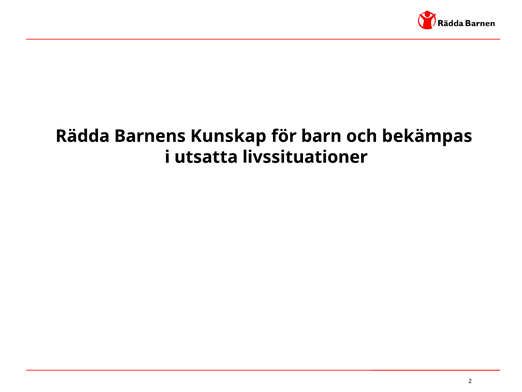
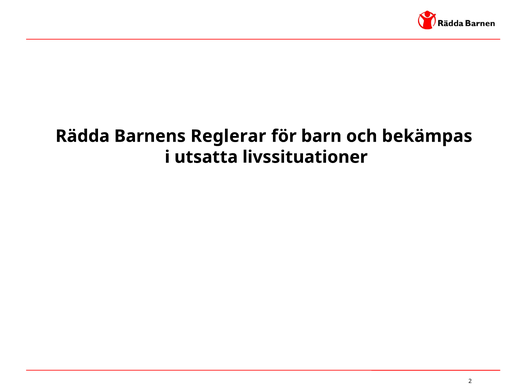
Kunskap: Kunskap -> Reglerar
